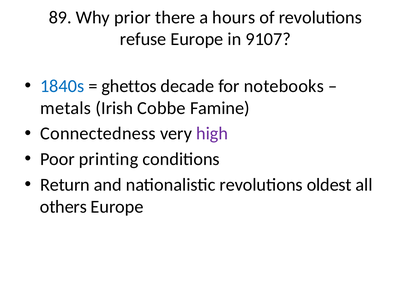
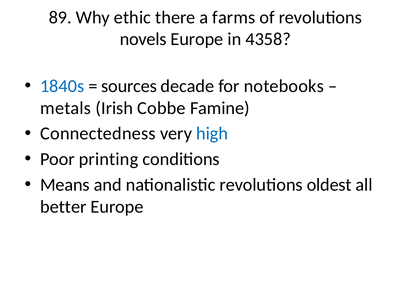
prior: prior -> ethic
hours: hours -> farms
refuse: refuse -> novels
9107: 9107 -> 4358
ghettos: ghettos -> sources
high colour: purple -> blue
Return: Return -> Means
others: others -> better
